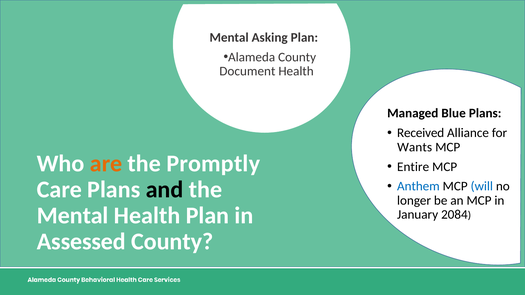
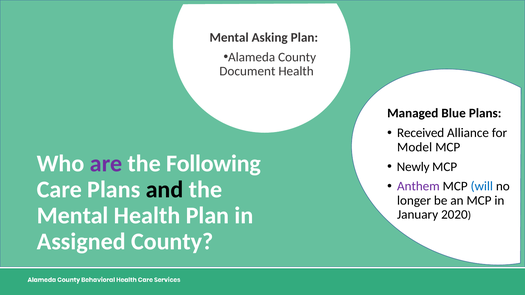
Wants: Wants -> Model
are colour: orange -> purple
Promptly: Promptly -> Following
Entire: Entire -> Newly
Anthem colour: blue -> purple
2084: 2084 -> 2020
Assessed: Assessed -> Assigned
